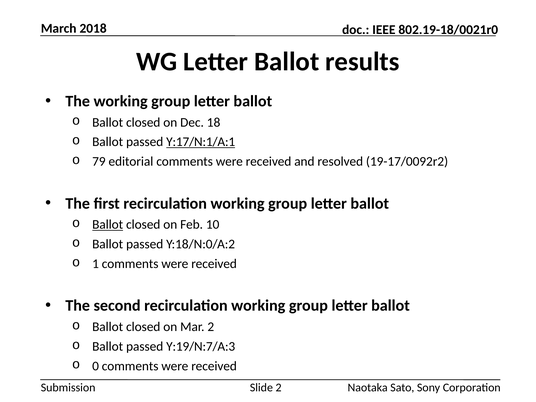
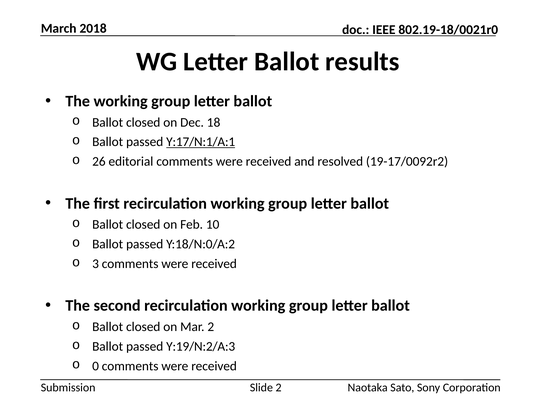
79: 79 -> 26
Ballot at (108, 225) underline: present -> none
1: 1 -> 3
Y:19/N:7/A:3: Y:19/N:7/A:3 -> Y:19/N:2/A:3
